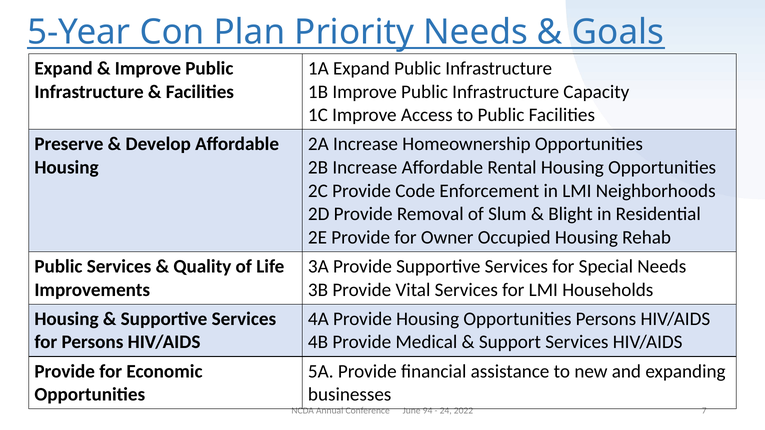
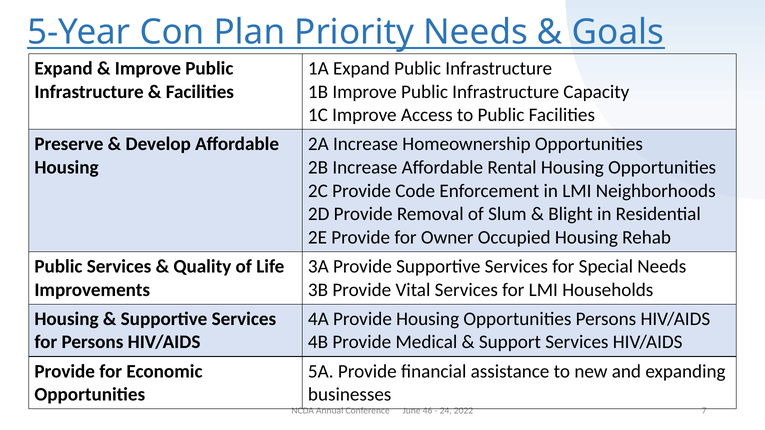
94: 94 -> 46
